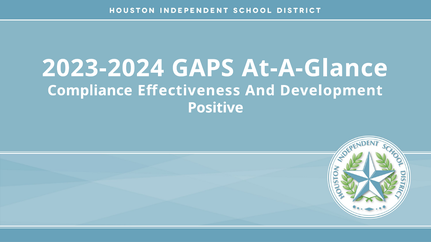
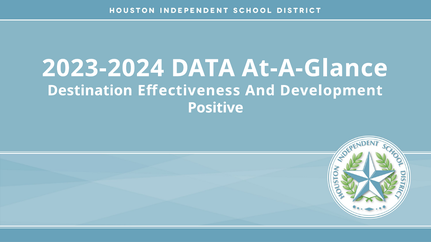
GAPS: GAPS -> DATA
Compliance: Compliance -> Destination
